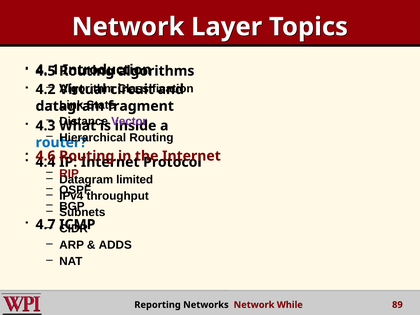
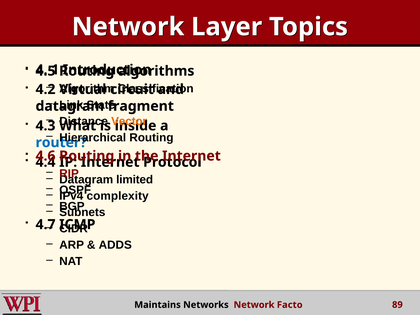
Vector colour: purple -> orange
throughput: throughput -> complexity
Reporting: Reporting -> Maintains
While: While -> Facto
